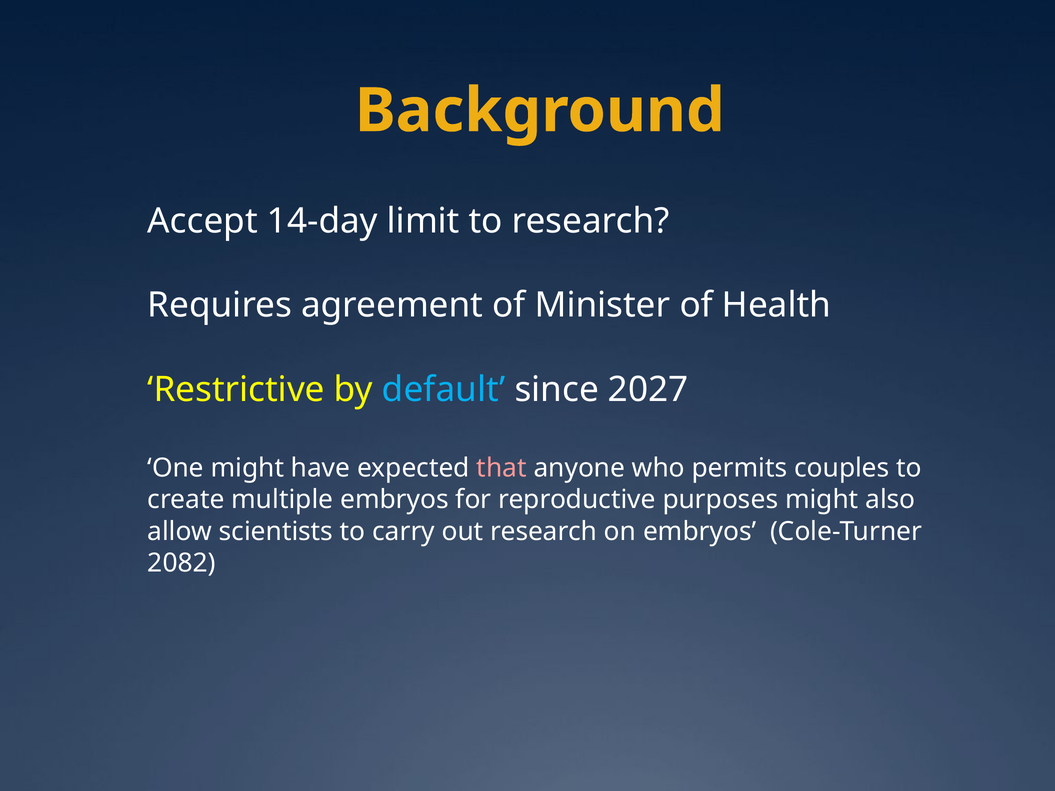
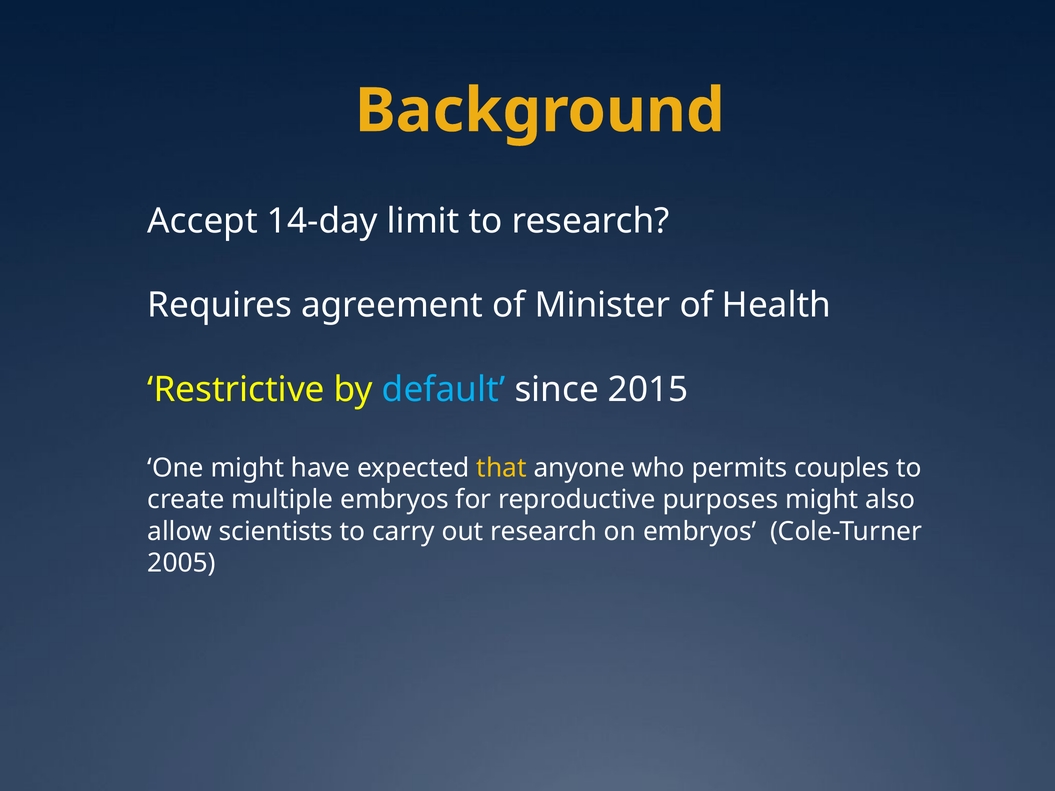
2027: 2027 -> 2015
that colour: pink -> yellow
2082: 2082 -> 2005
